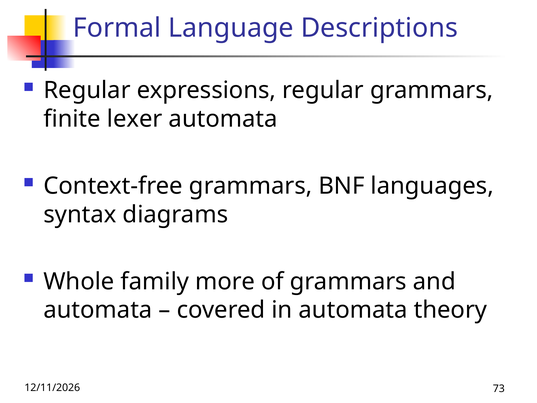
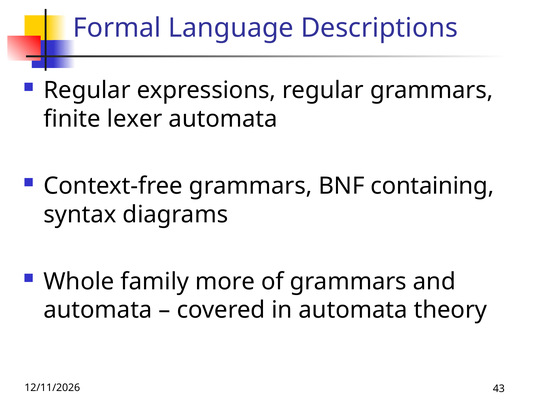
languages: languages -> containing
73: 73 -> 43
